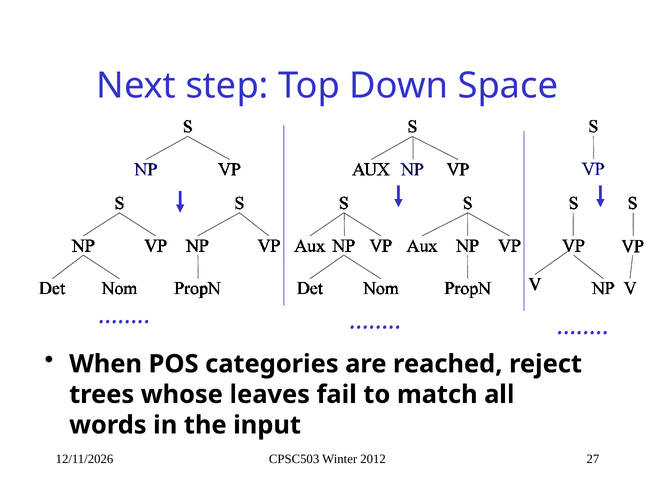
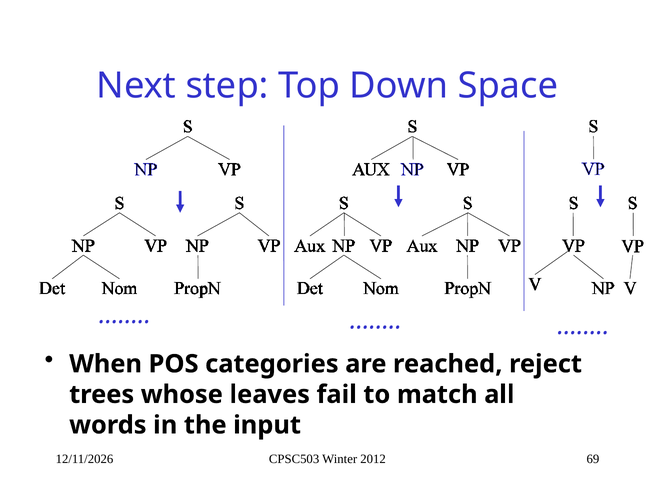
27: 27 -> 69
